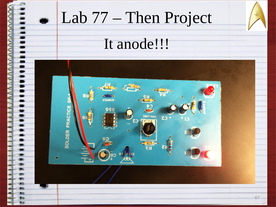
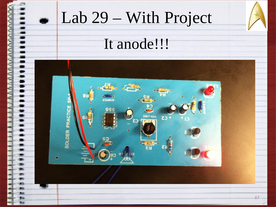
77: 77 -> 29
Then: Then -> With
